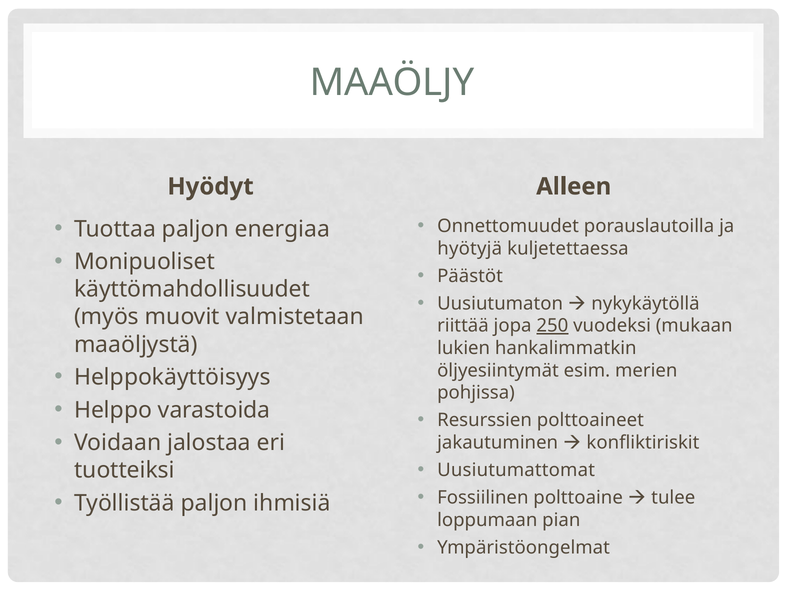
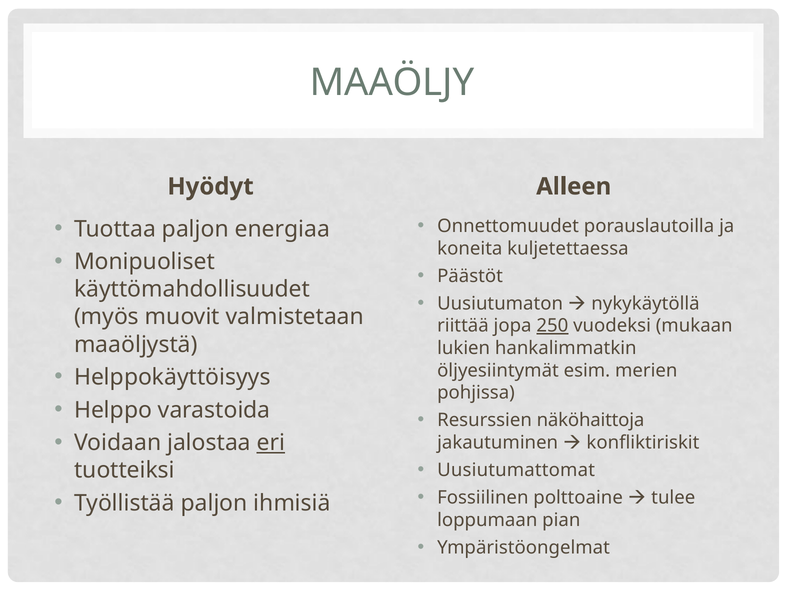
hyötyjä: hyötyjä -> koneita
polttoaineet: polttoaineet -> näköhaittoja
eri underline: none -> present
